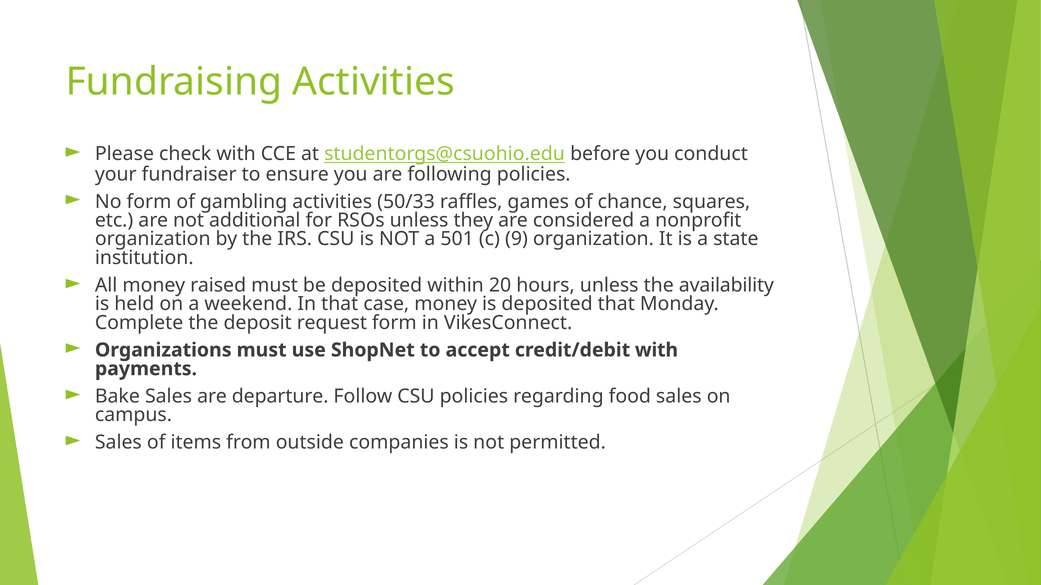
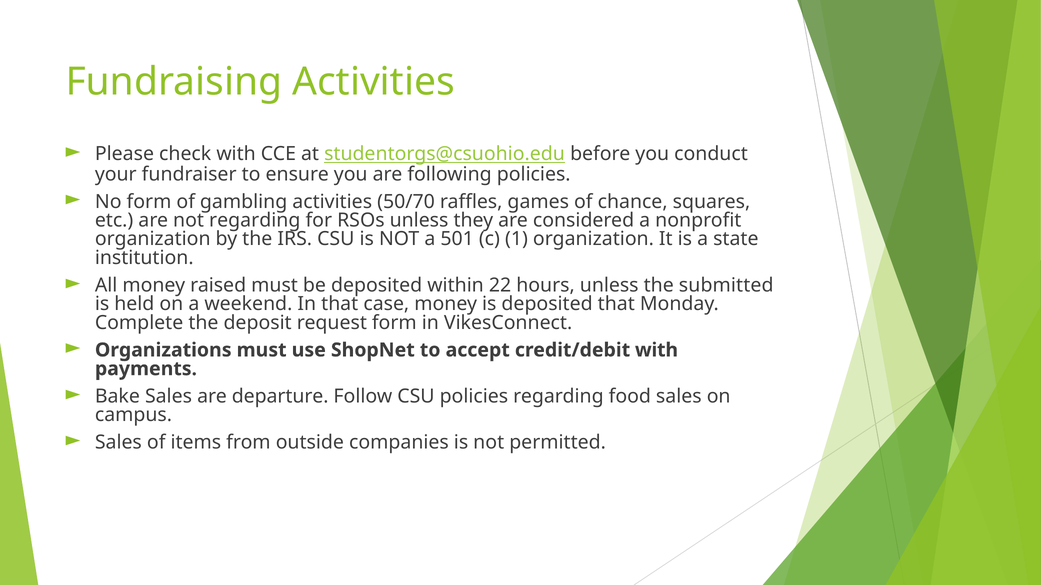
50/33: 50/33 -> 50/70
not additional: additional -> regarding
9: 9 -> 1
20: 20 -> 22
availability: availability -> submitted
